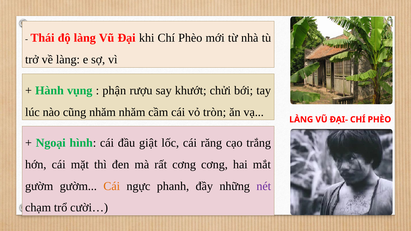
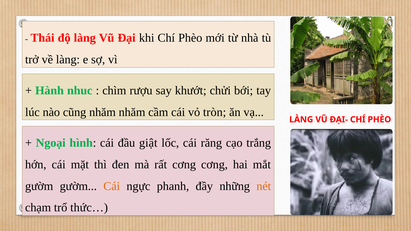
vụng: vụng -> nhuc
phận: phận -> chìm
nét colour: purple -> orange
cười…: cười… -> thức…
